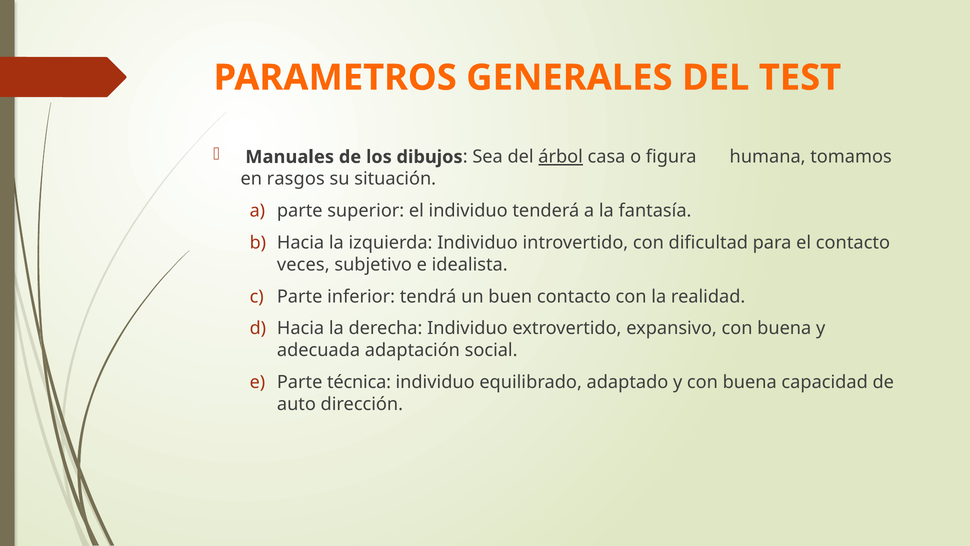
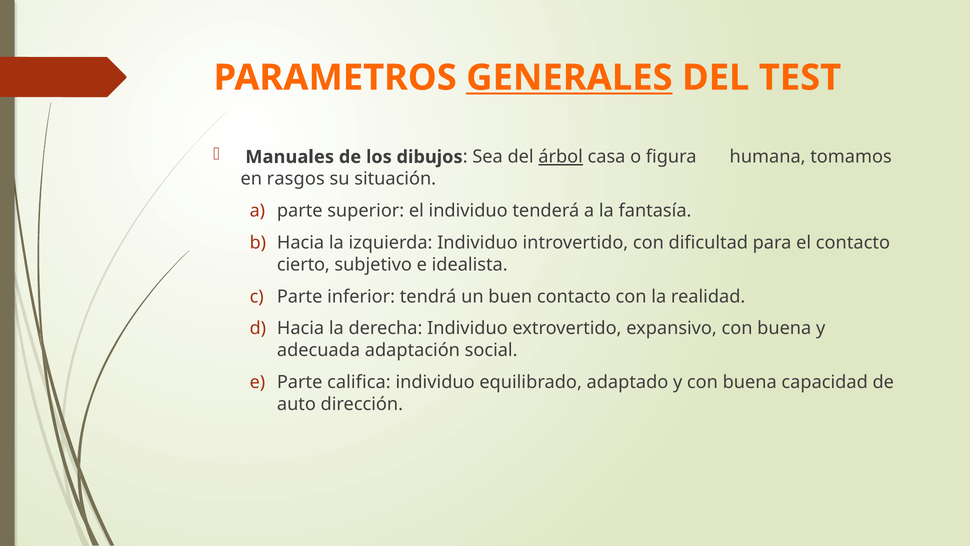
GENERALES underline: none -> present
veces: veces -> cierto
técnica: técnica -> califica
